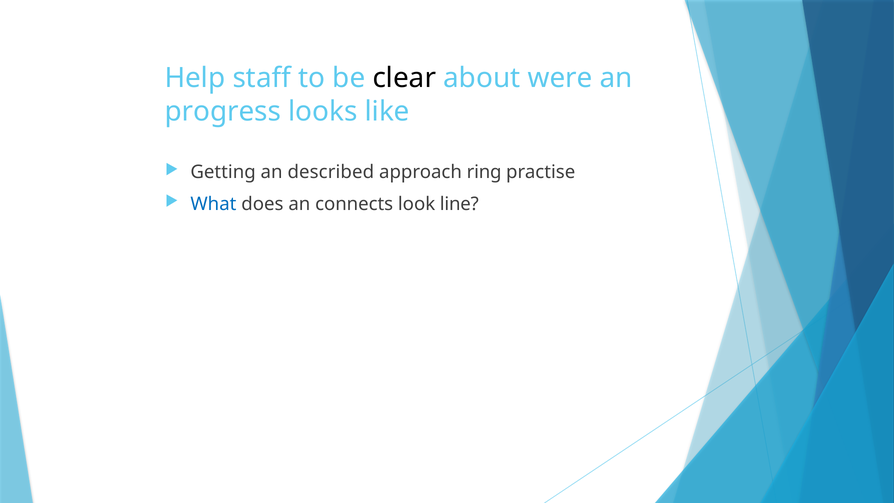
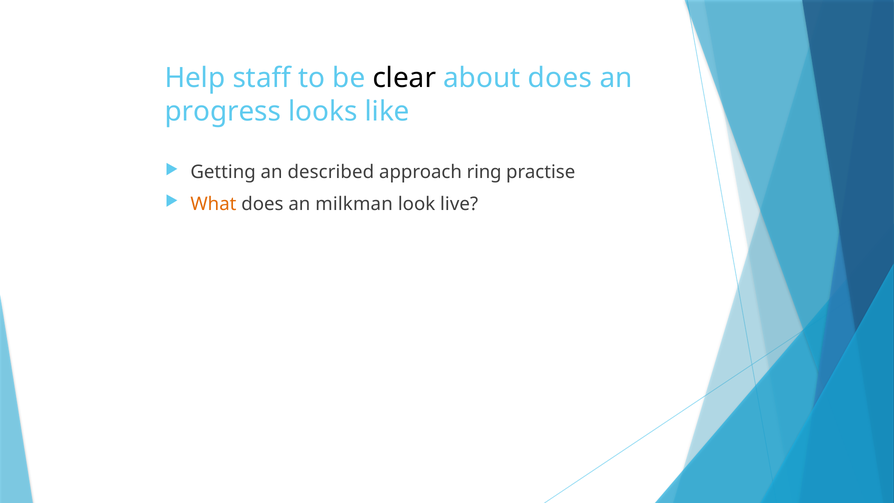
about were: were -> does
What colour: blue -> orange
connects: connects -> milkman
line: line -> live
